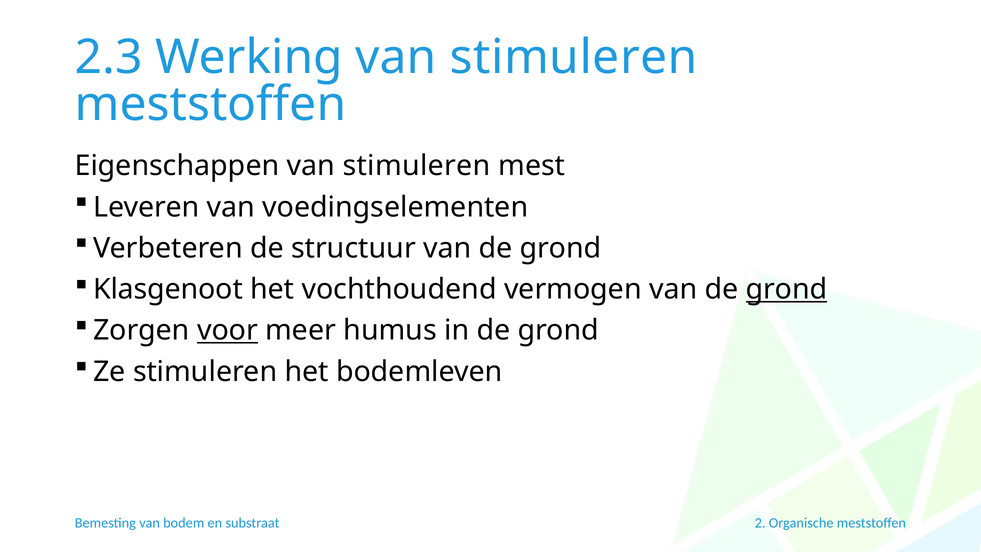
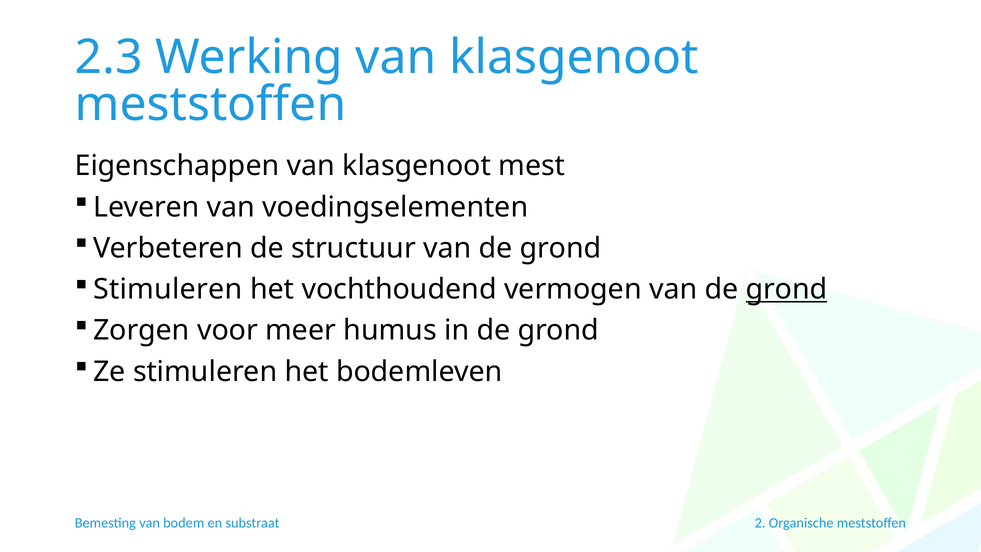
Werking van stimuleren: stimuleren -> klasgenoot
Eigenschappen van stimuleren: stimuleren -> klasgenoot
Klasgenoot at (168, 289): Klasgenoot -> Stimuleren
voor underline: present -> none
